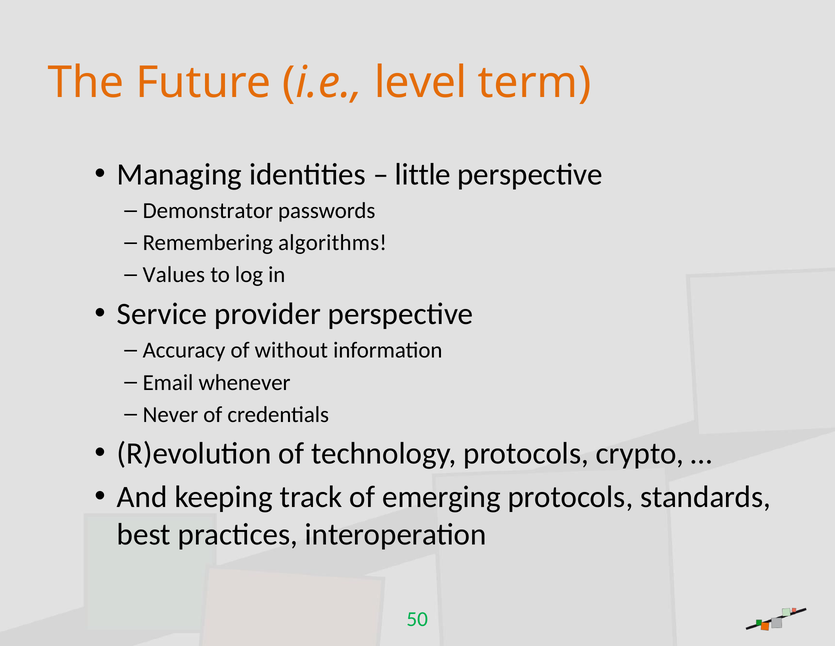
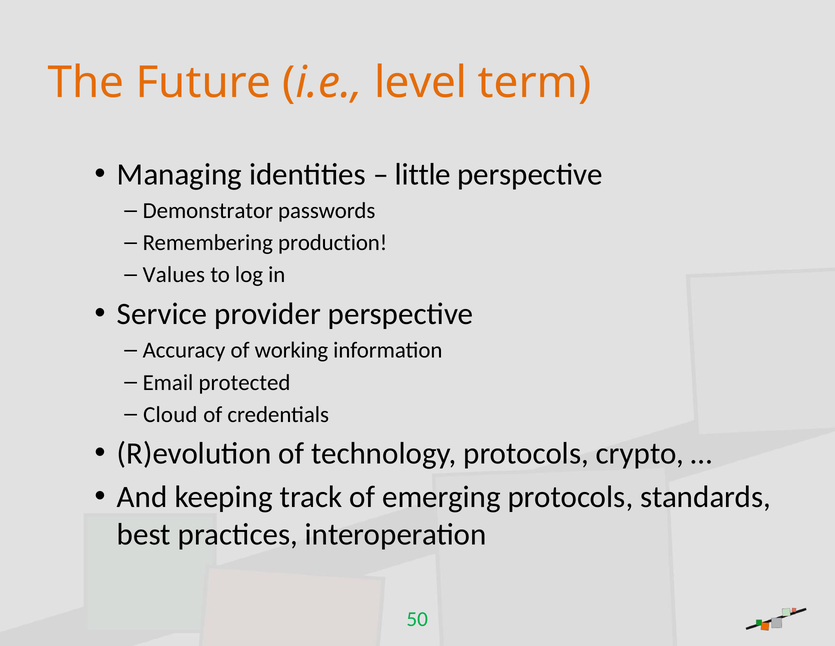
algorithms: algorithms -> production
without: without -> working
whenever: whenever -> protected
Never: Never -> Cloud
